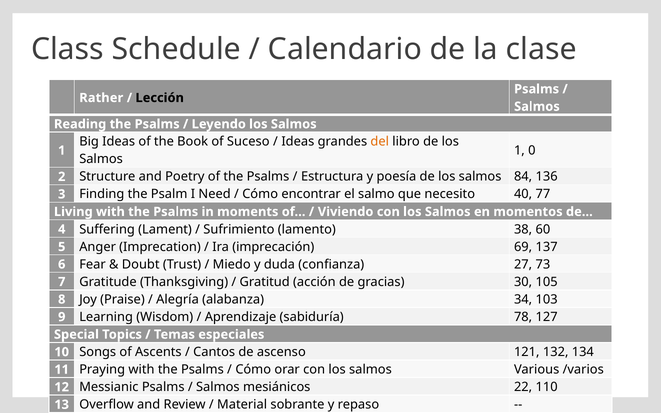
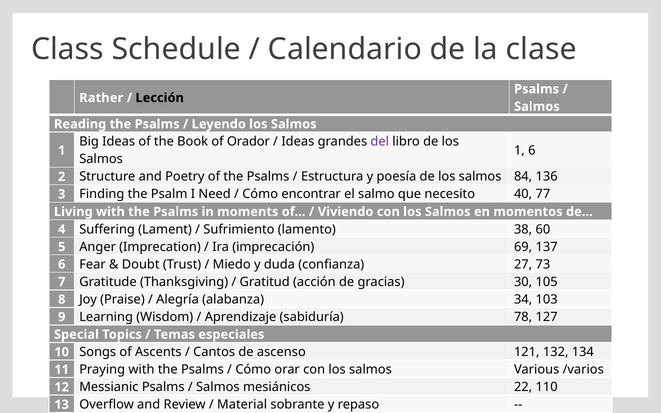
Suceso: Suceso -> Orador
del colour: orange -> purple
1 0: 0 -> 6
